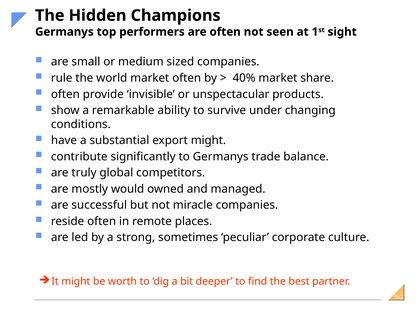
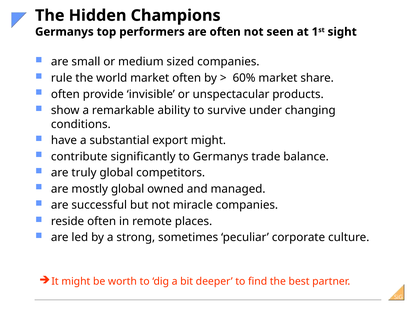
40%: 40% -> 60%
mostly would: would -> global
